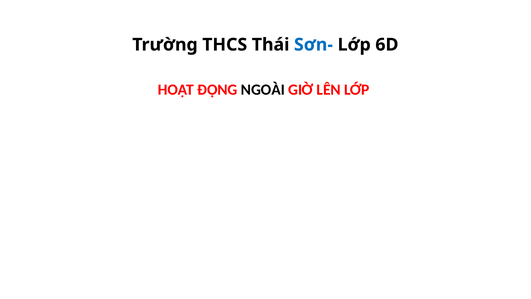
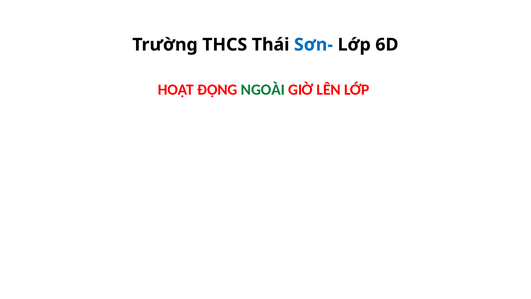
NGOÀI colour: black -> green
